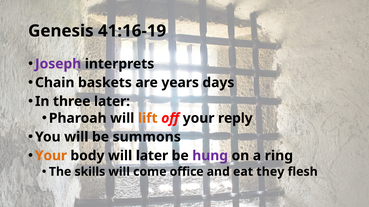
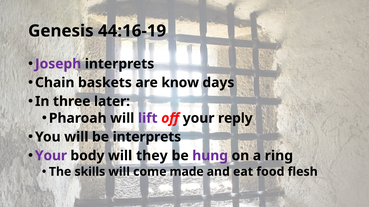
41:16-19: 41:16-19 -> 44:16-19
years: years -> know
lift colour: orange -> purple
be summons: summons -> interprets
Your at (51, 156) colour: orange -> purple
will later: later -> they
office: office -> made
they: they -> food
